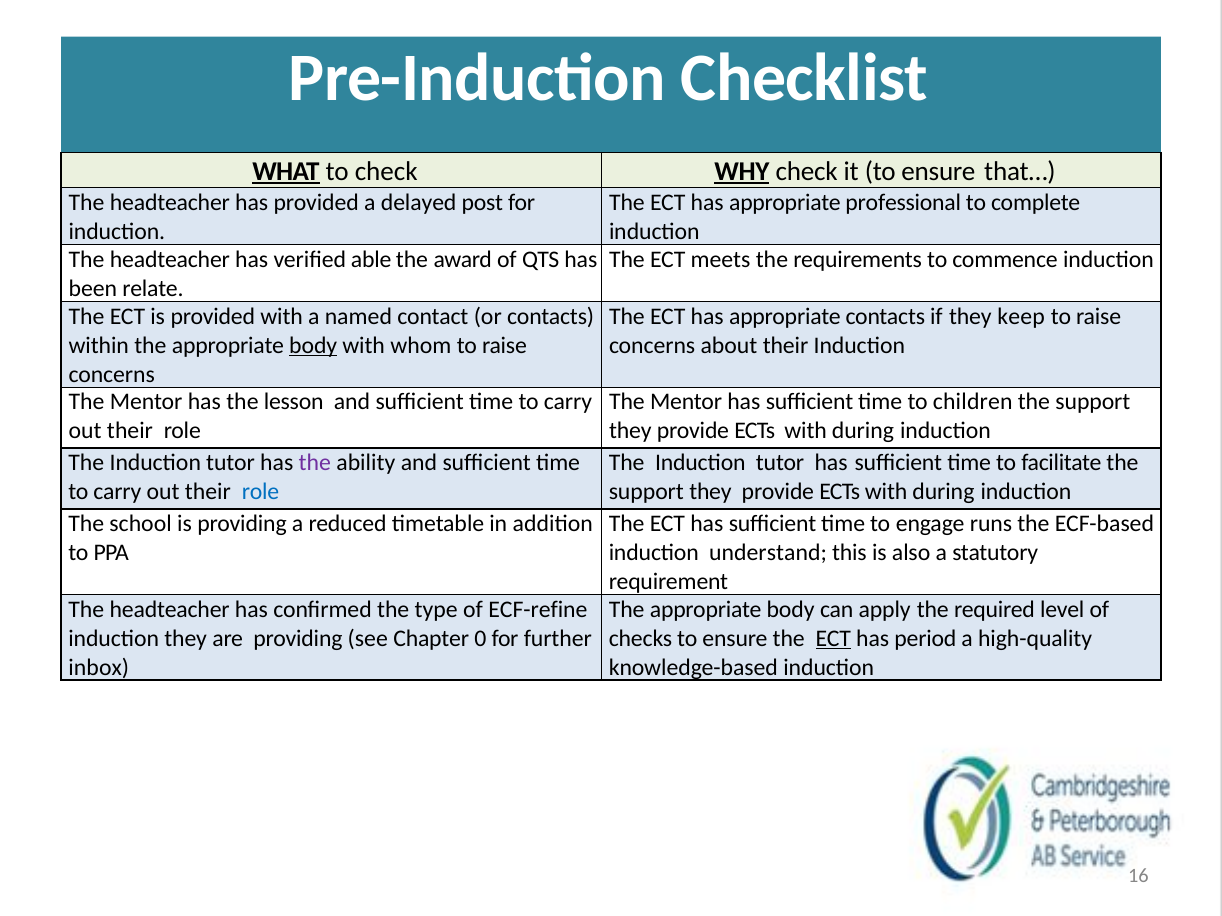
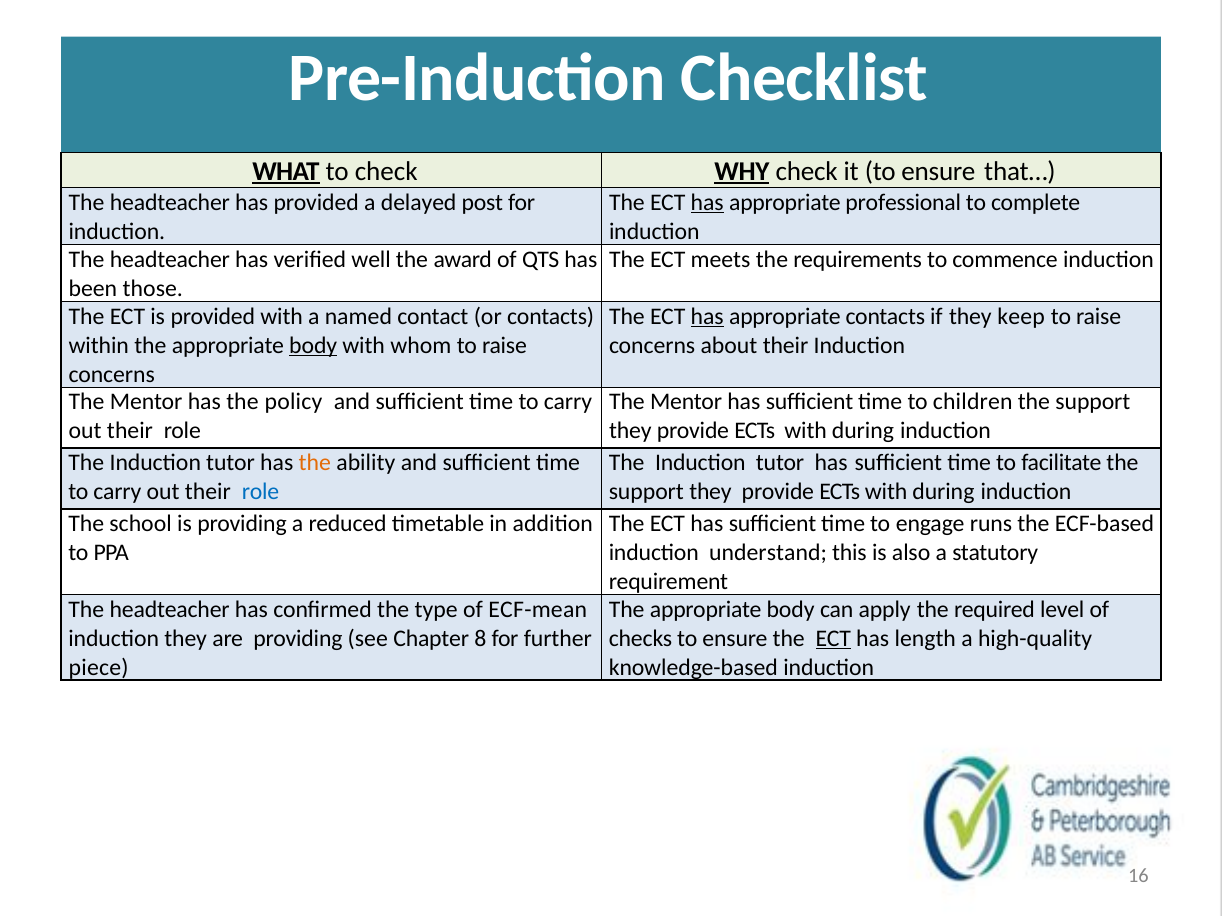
has at (707, 202) underline: none -> present
able: able -> well
relate: relate -> those
has at (707, 317) underline: none -> present
lesson: lesson -> policy
the at (315, 463) colour: purple -> orange
ECF-refine: ECF-refine -> ECF-mean
0: 0 -> 8
period: period -> length
inbox: inbox -> piece
